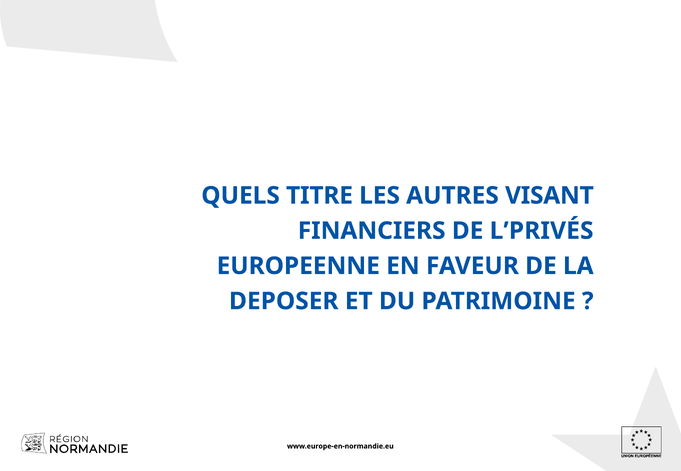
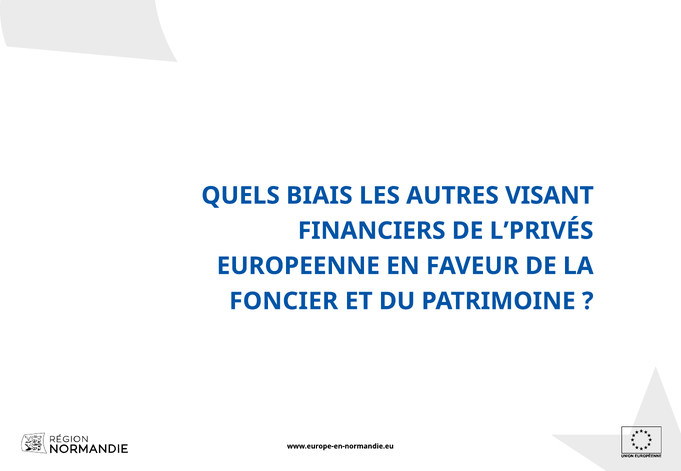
TITRE: TITRE -> BIAIS
DEPOSER: DEPOSER -> FONCIER
